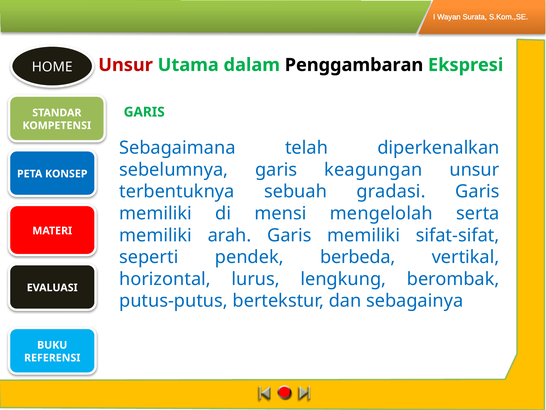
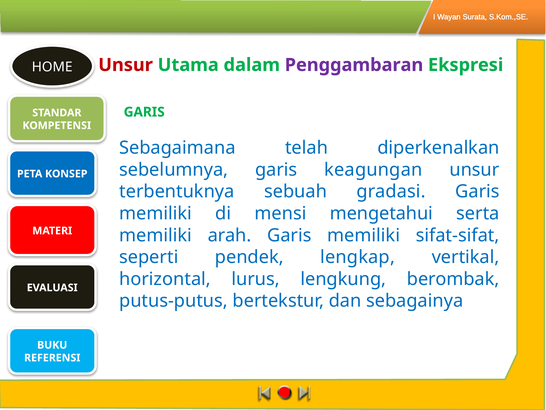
Penggambaran colour: black -> purple
mengelolah: mengelolah -> mengetahui
berbeda: berbeda -> lengkap
